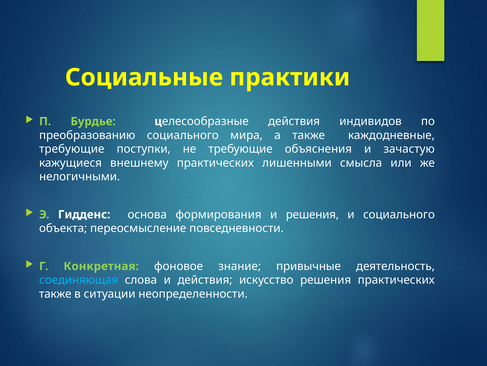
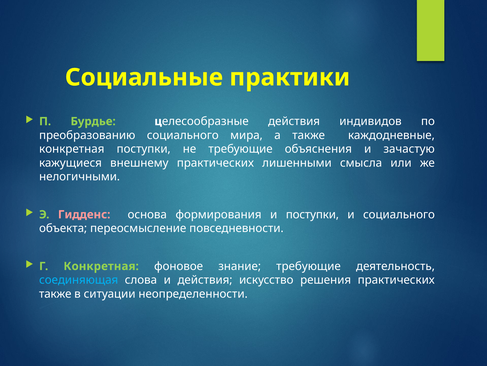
требующие at (72, 149): требующие -> конкретная
Гидденс colour: white -> pink
и решения: решения -> поступки
знание привычные: привычные -> требующие
